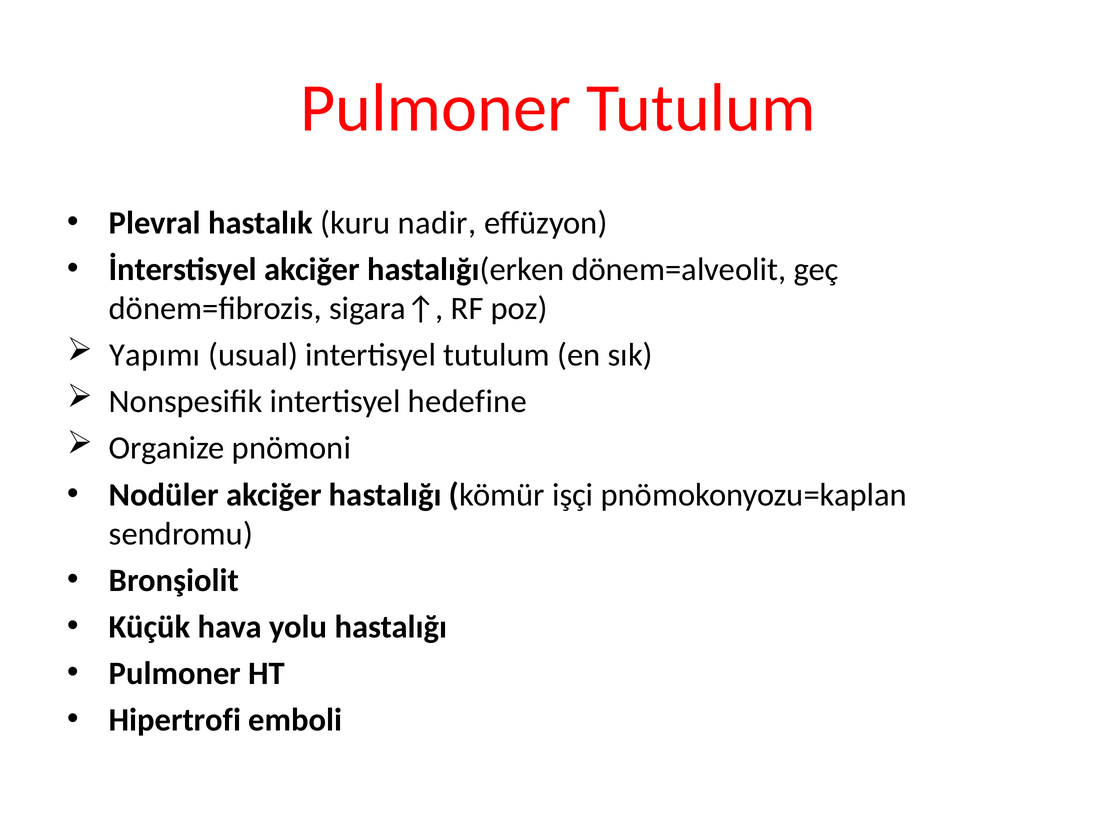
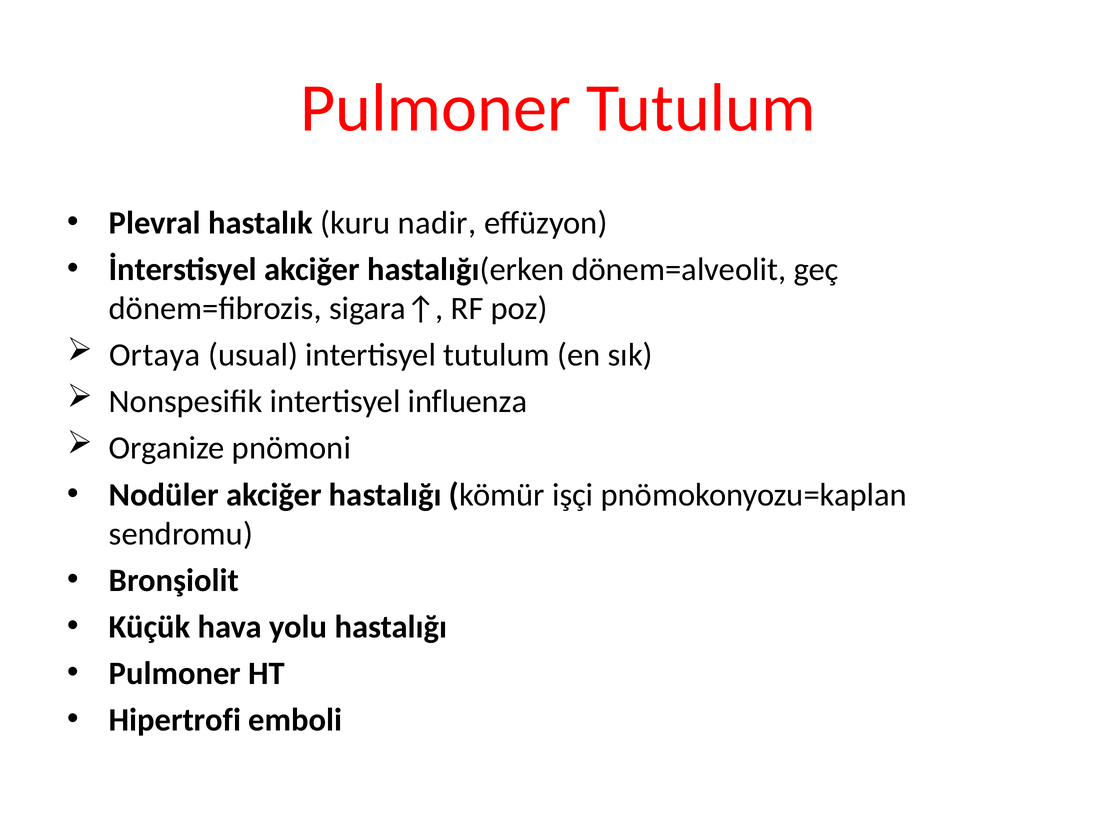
Yapımı: Yapımı -> Ortaya
hedefine: hedefine -> influenza
